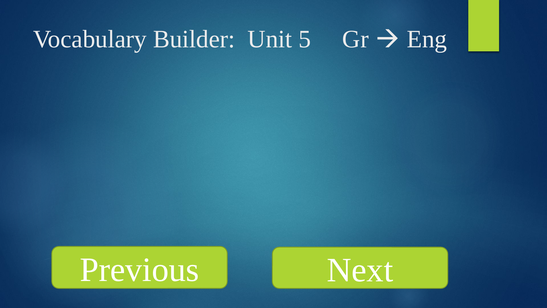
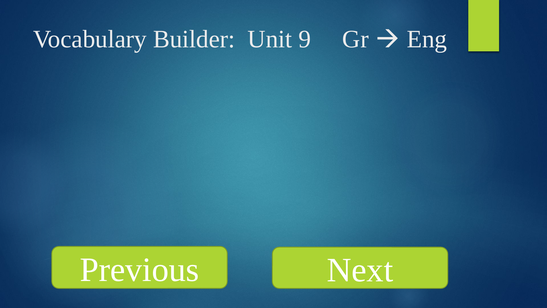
5: 5 -> 9
